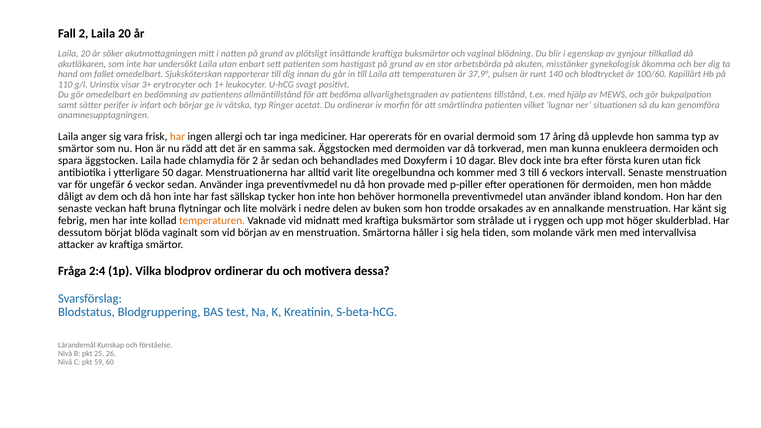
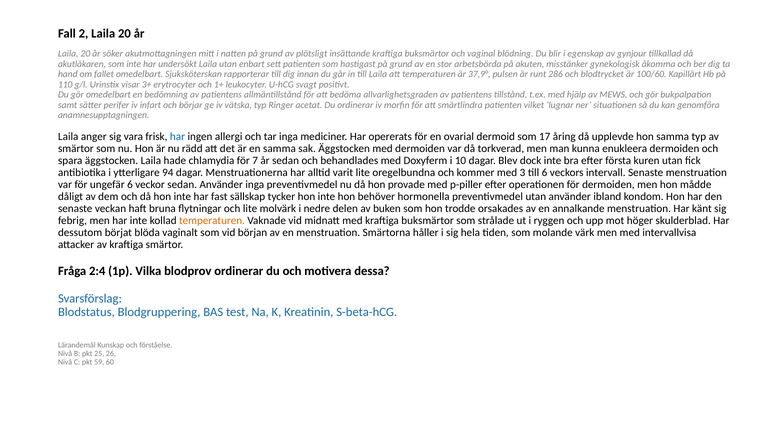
140: 140 -> 286
har at (177, 137) colour: orange -> blue
för 2: 2 -> 7
50: 50 -> 94
